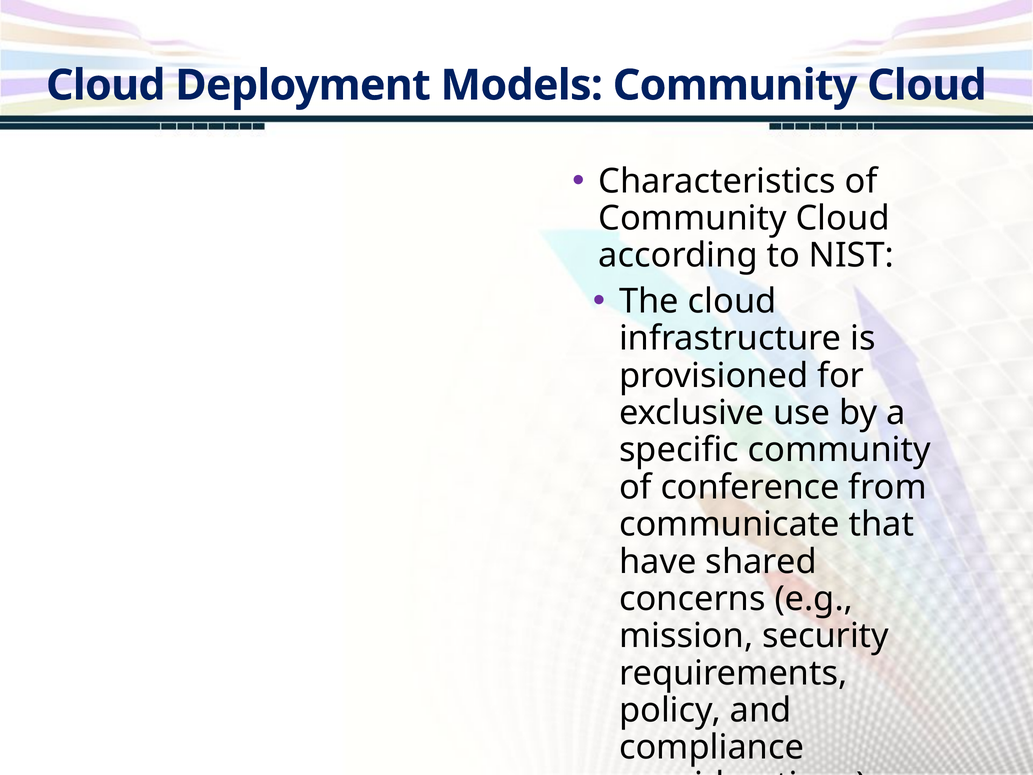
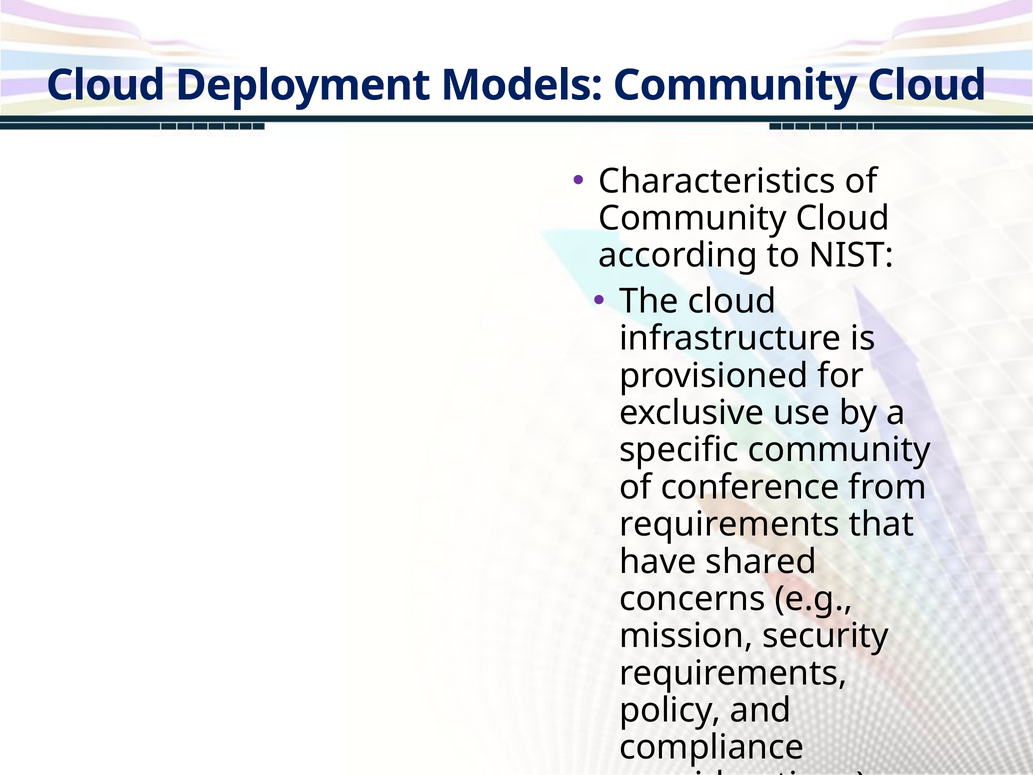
communicate at (729, 524): communicate -> requirements
